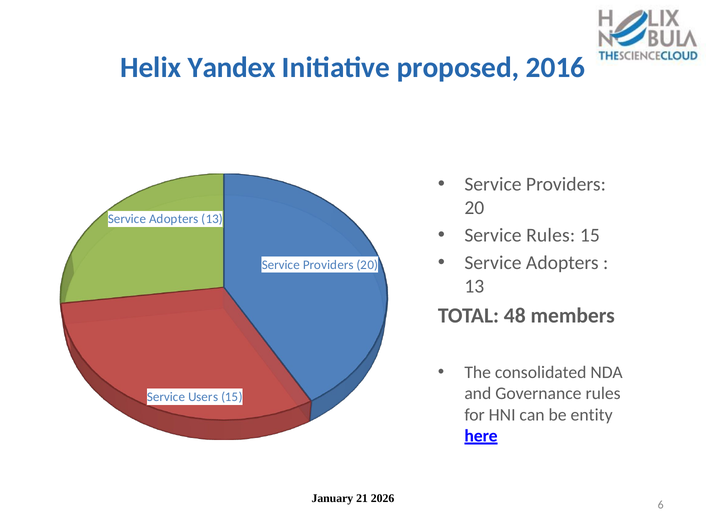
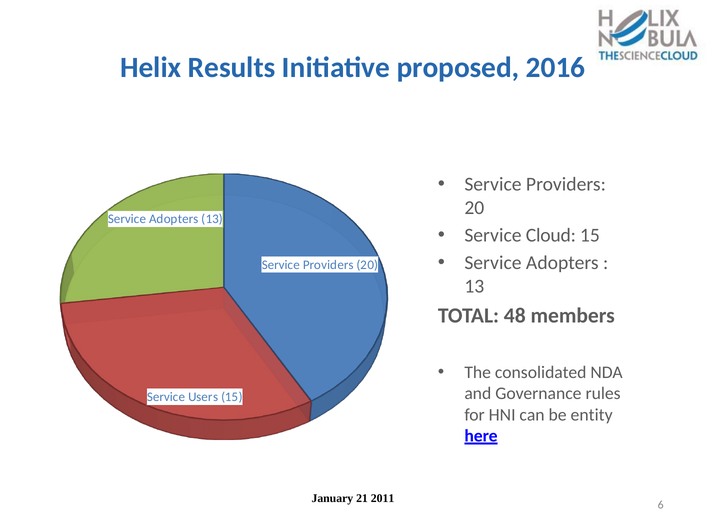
Yandex: Yandex -> Results
Service Rules: Rules -> Cloud
2026: 2026 -> 2011
